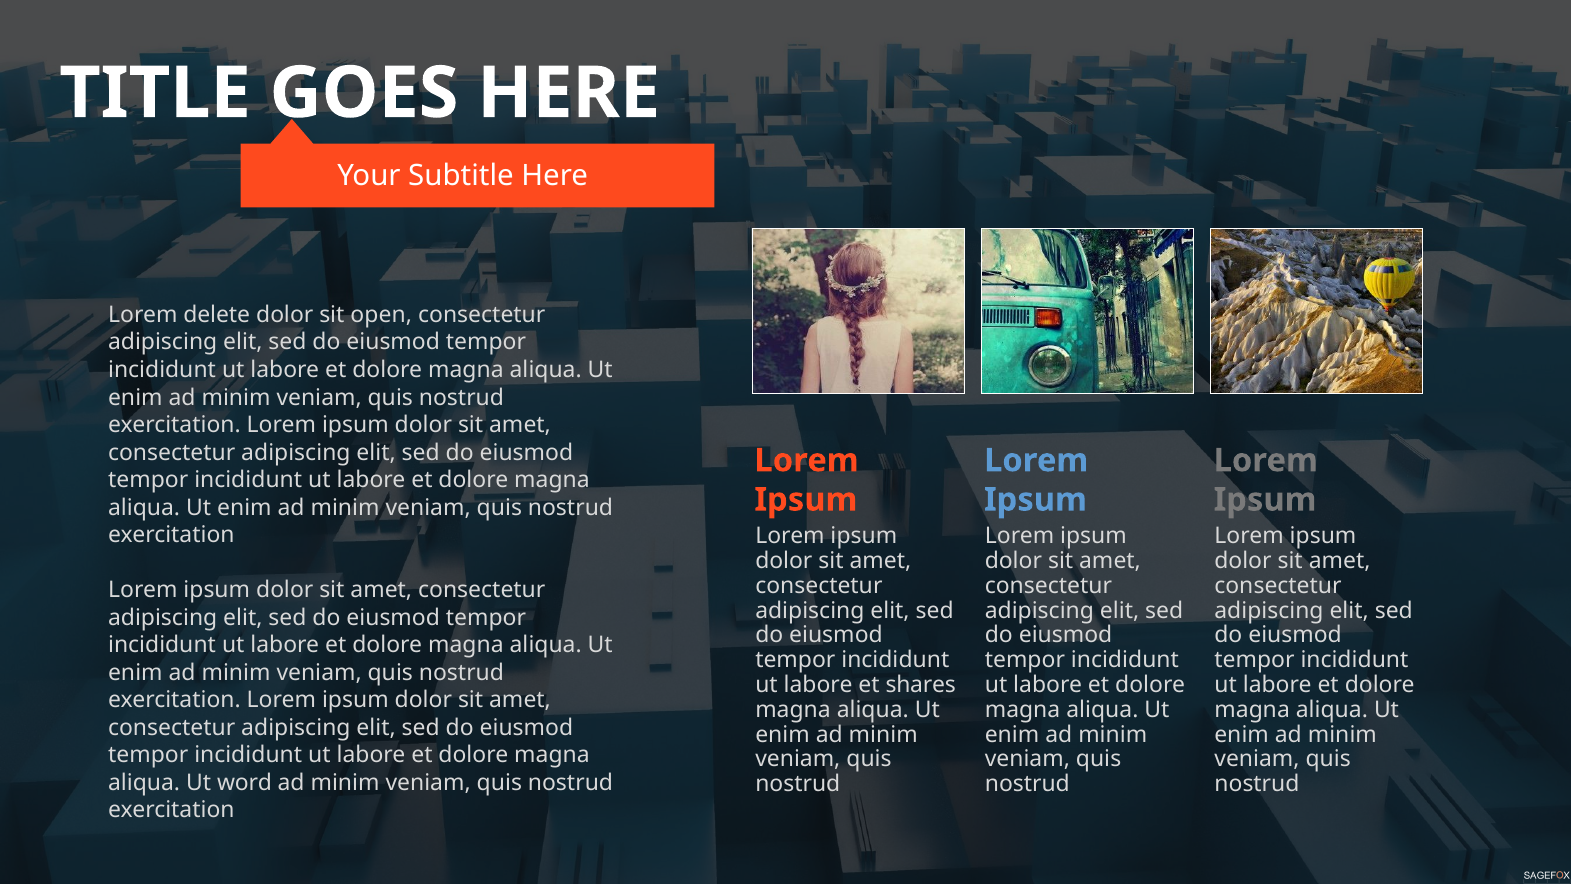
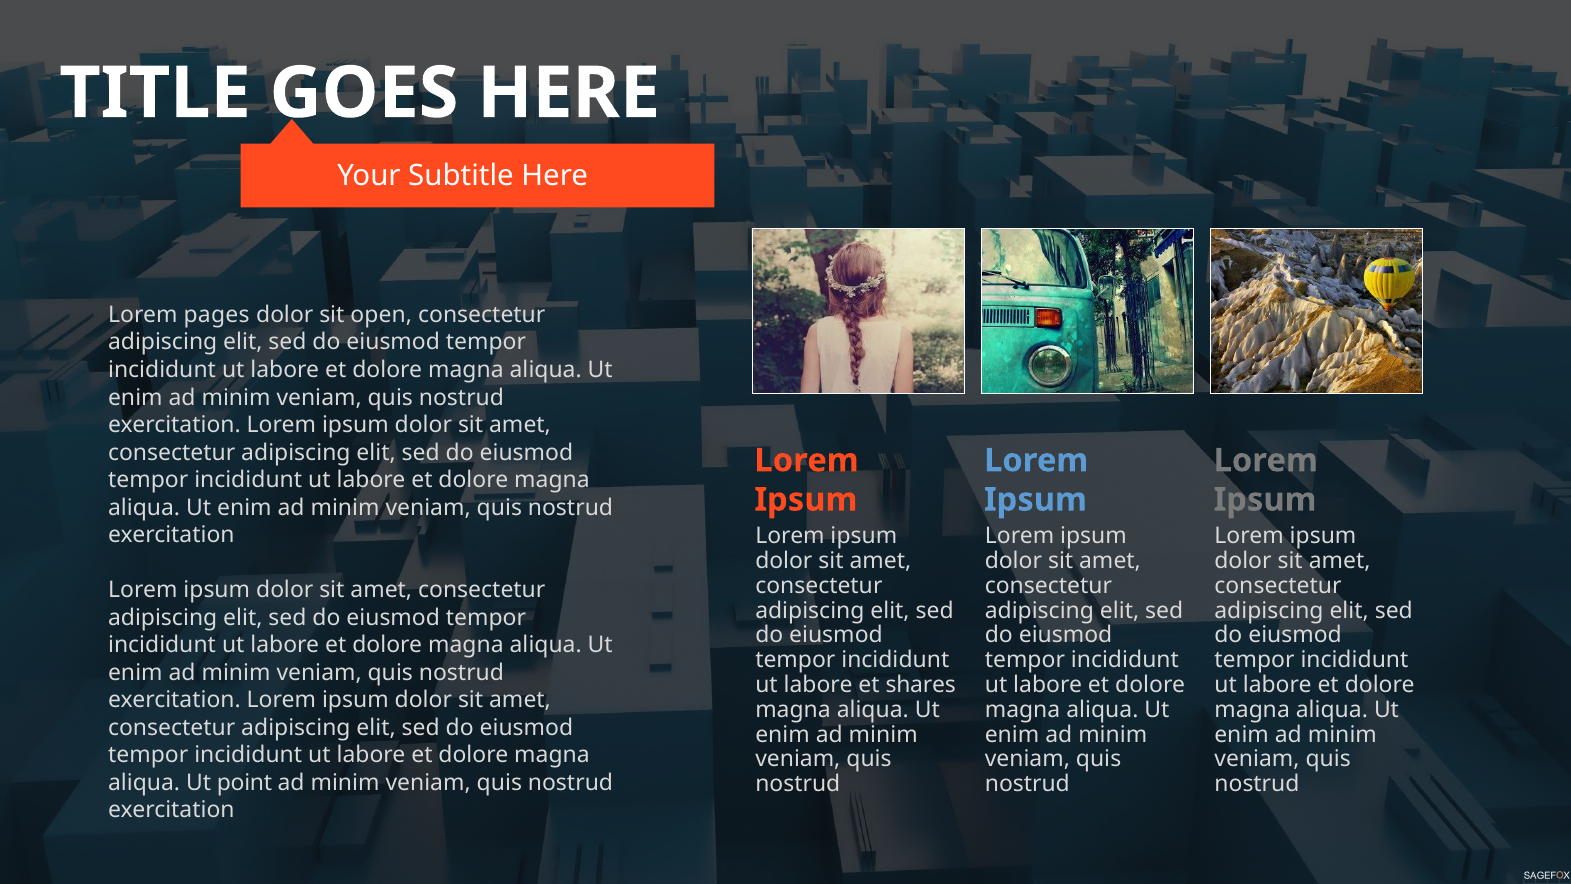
delete: delete -> pages
word: word -> point
